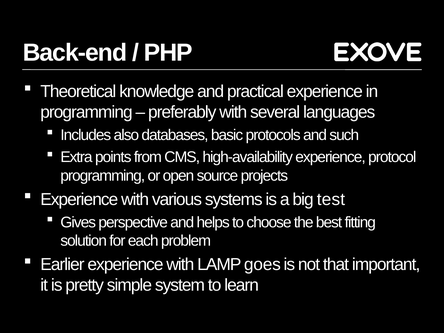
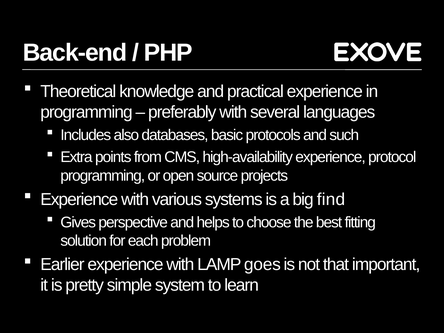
test: test -> find
